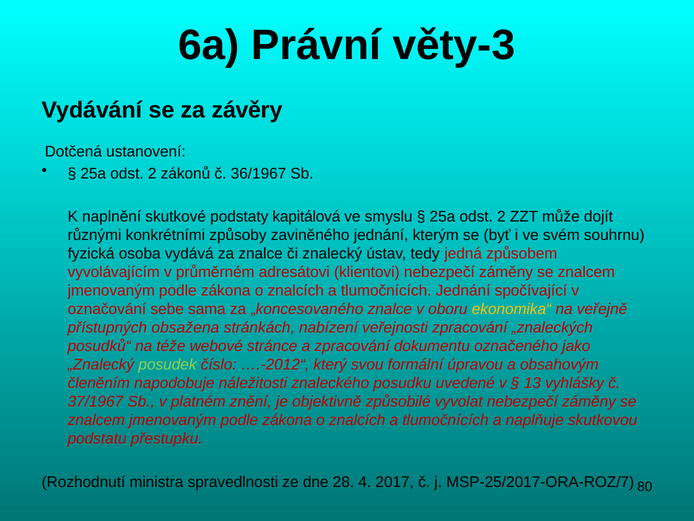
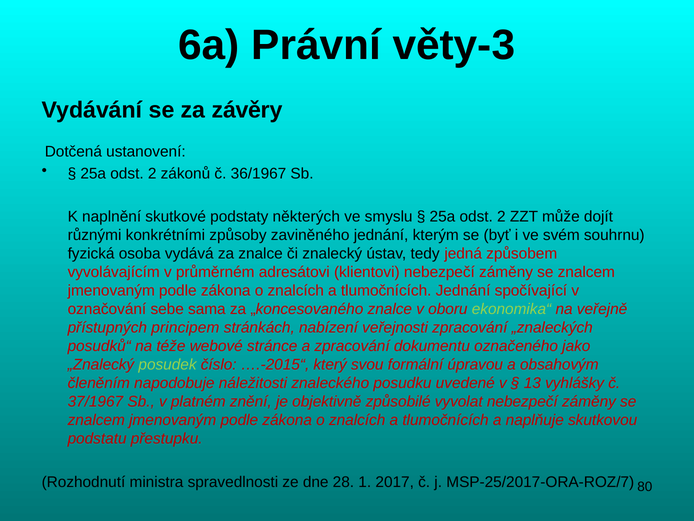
kapitálová: kapitálová -> některých
ekonomika“ colour: yellow -> light green
obsažena: obsažena -> principem
….-2012“: ….-2012“ -> ….-2015“
4: 4 -> 1
